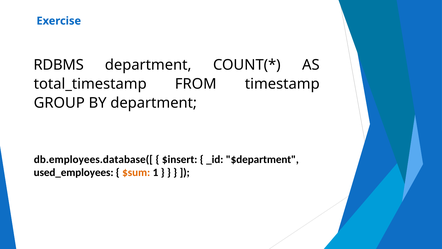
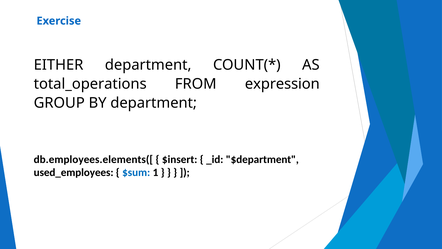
RDBMS: RDBMS -> EITHER
total_timestamp: total_timestamp -> total_operations
timestamp: timestamp -> expression
db.employees.database([: db.employees.database([ -> db.employees.elements([
$sum colour: orange -> blue
